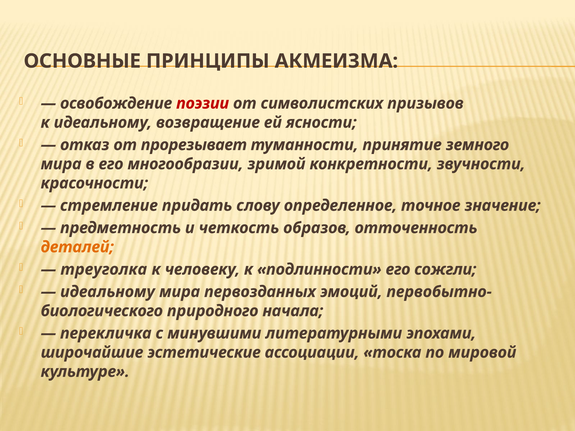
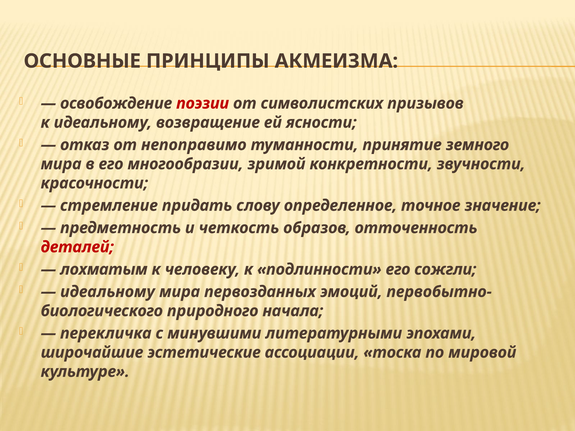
прорезывает: прорезывает -> непоправимо
деталей colour: orange -> red
треуголка: треуголка -> лохматым
